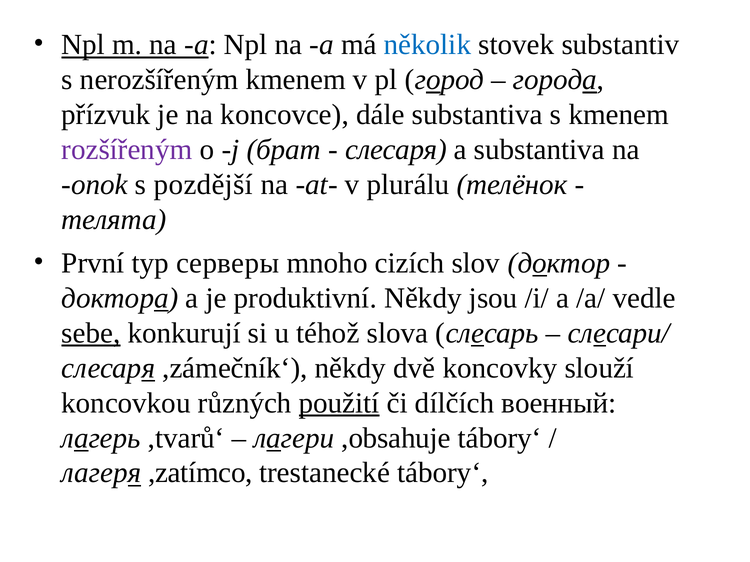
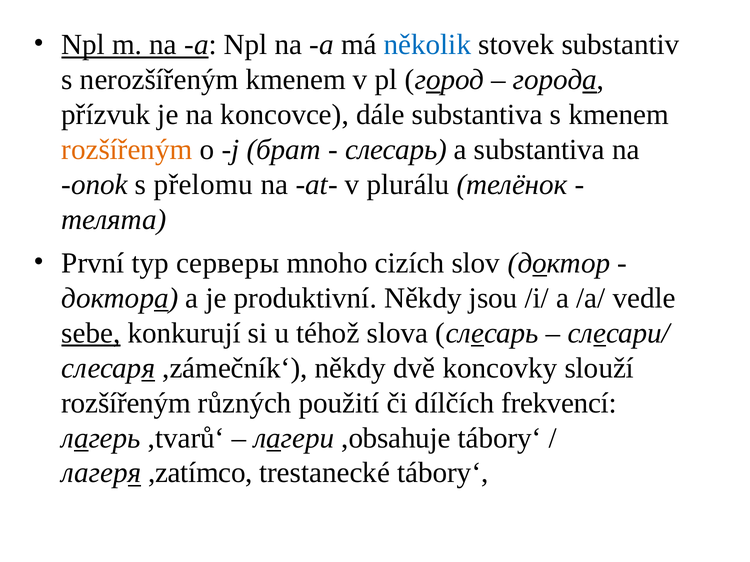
rozšířeným at (127, 150) colour: purple -> orange
слесаря at (396, 150): слесаря -> слесарь
pozdější: pozdější -> přelomu
koncovkou at (126, 403): koncovkou -> rozšířeným
použití underline: present -> none
военный: военный -> frekvencí
